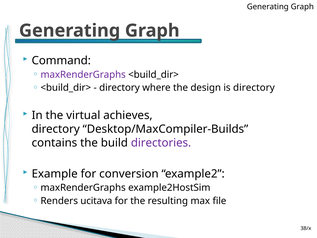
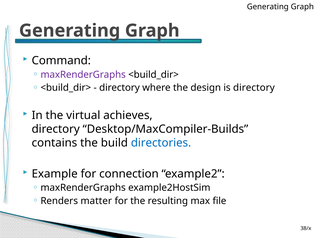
directories colour: purple -> blue
conversion: conversion -> connection
ucitava: ucitava -> matter
